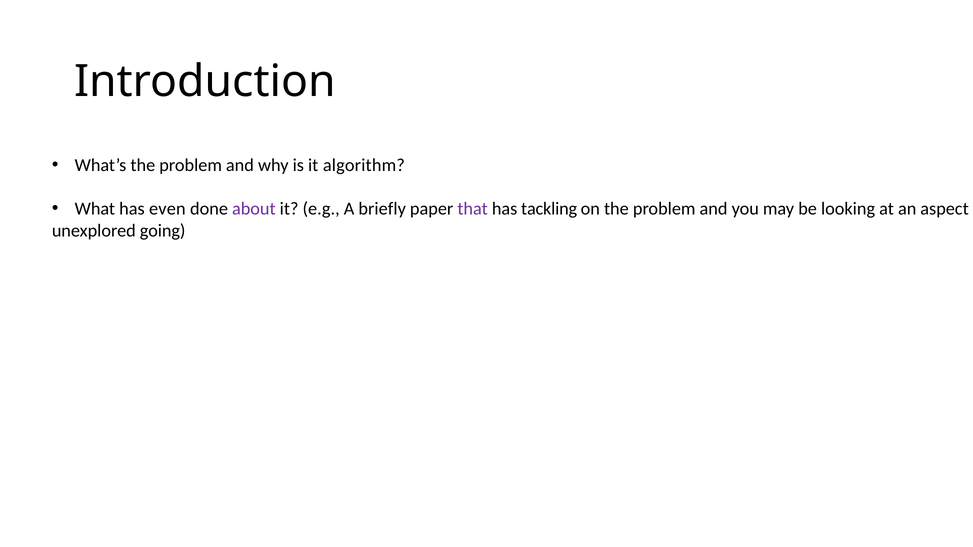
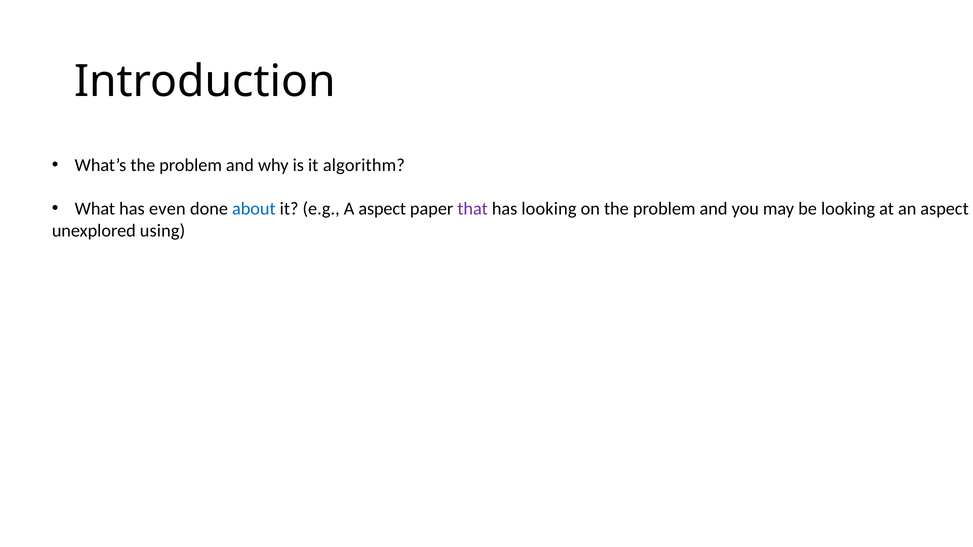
about colour: purple -> blue
A briefly: briefly -> aspect
has tackling: tackling -> looking
going: going -> using
